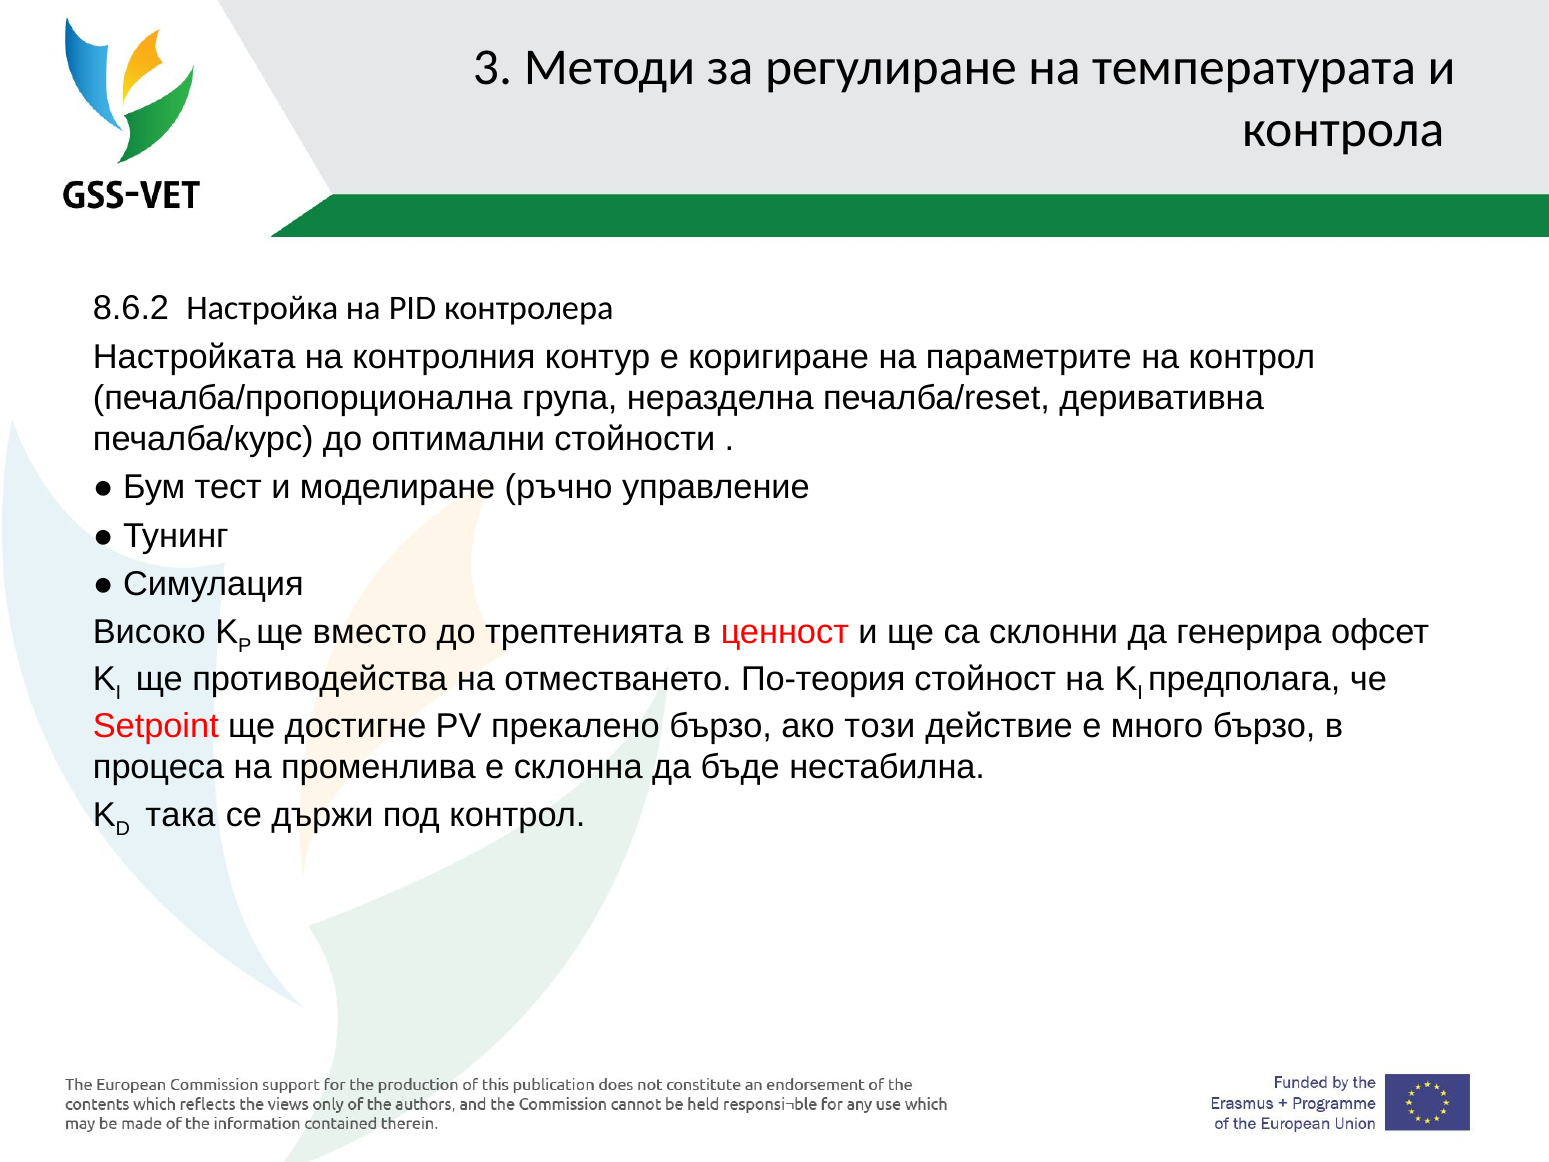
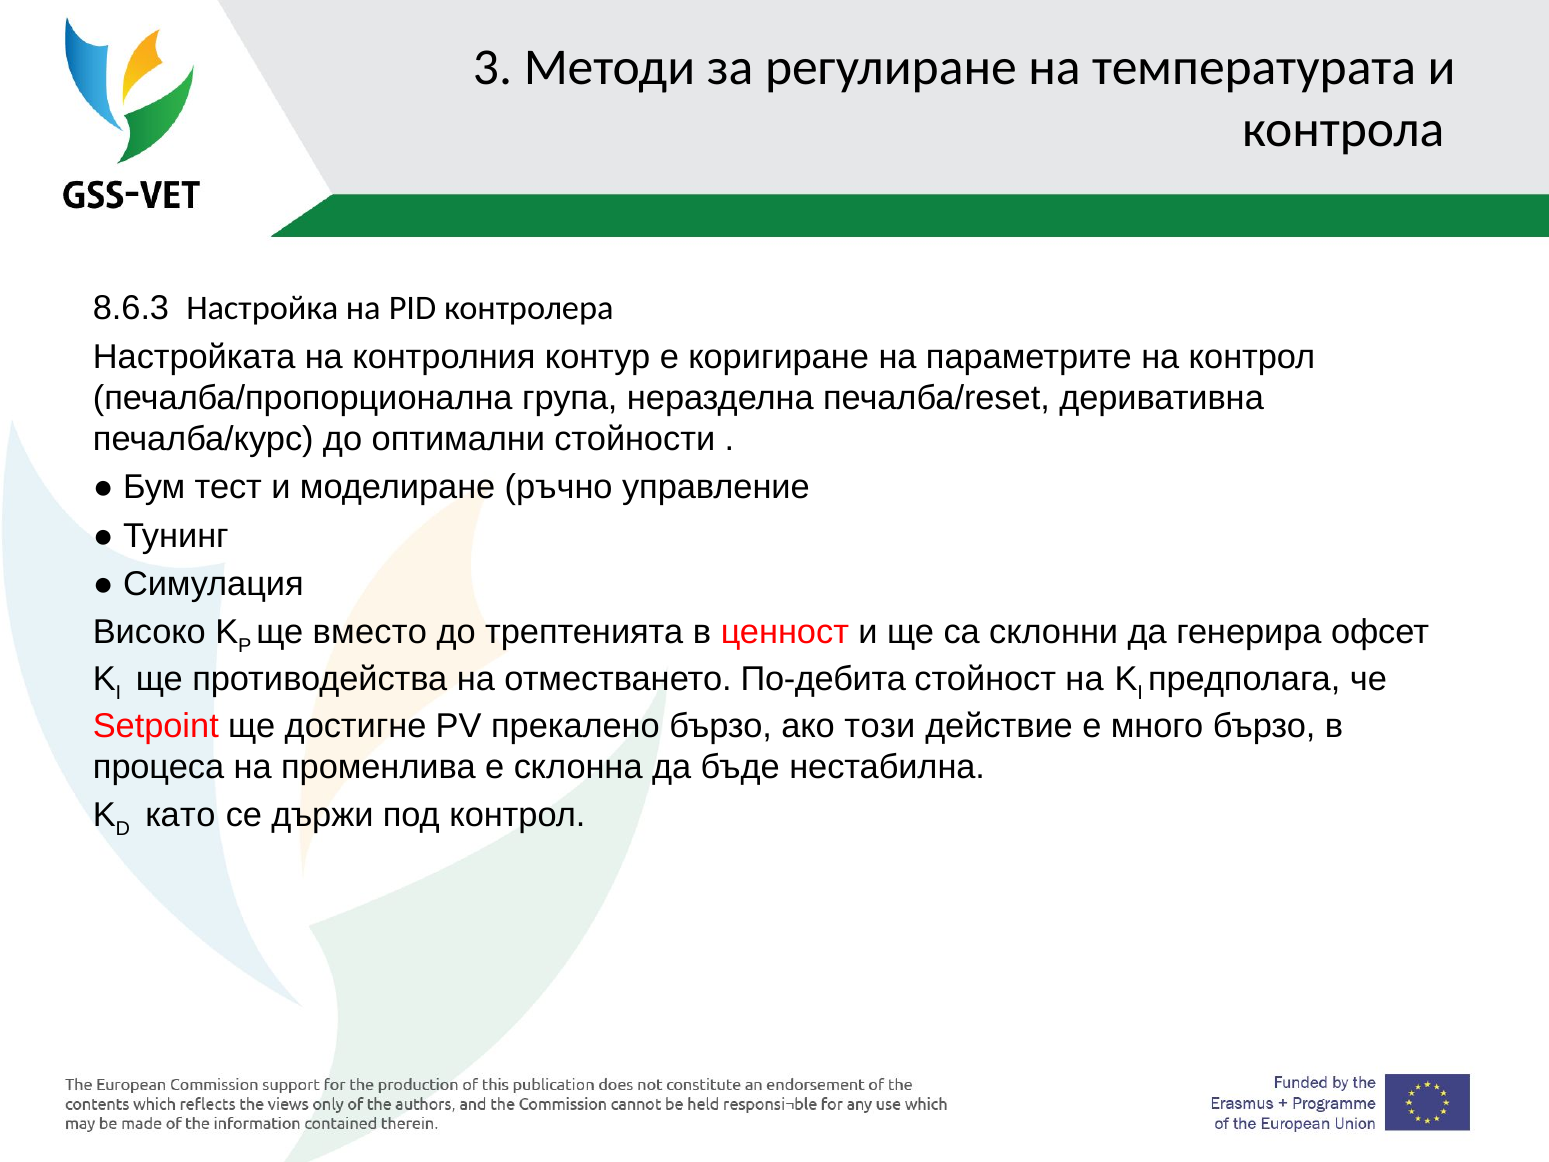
8.6.2: 8.6.2 -> 8.6.3
По-теория: По-теория -> По-дебита
така: така -> като
